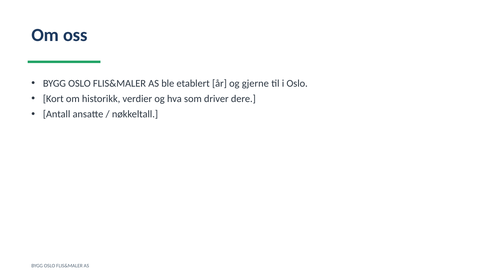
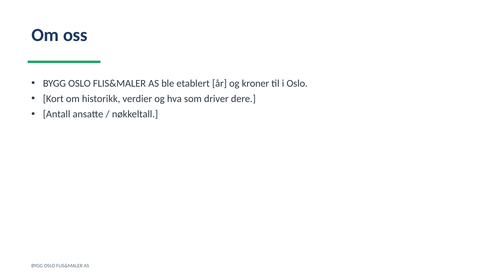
gjerne: gjerne -> kroner
